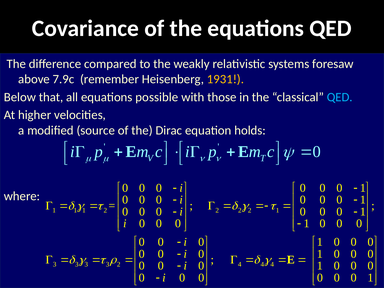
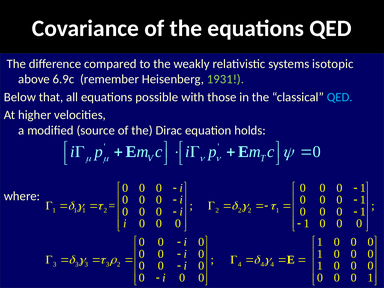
foresaw: foresaw -> isotopic
7.9c: 7.9c -> 6.9c
1931 colour: yellow -> light green
